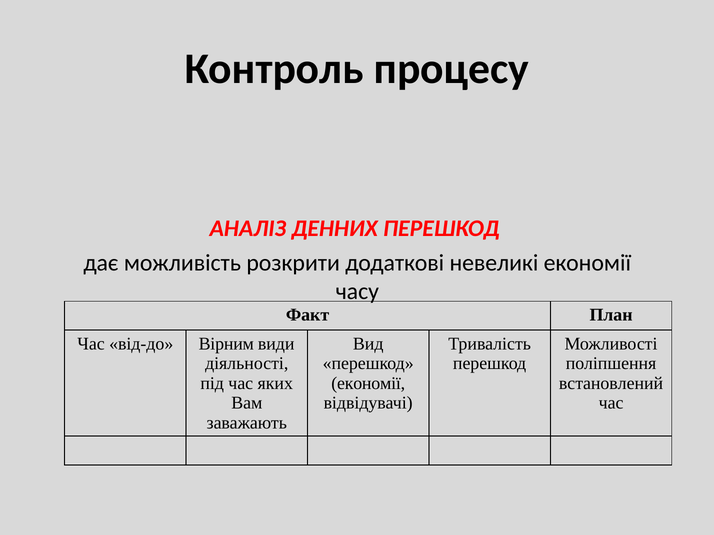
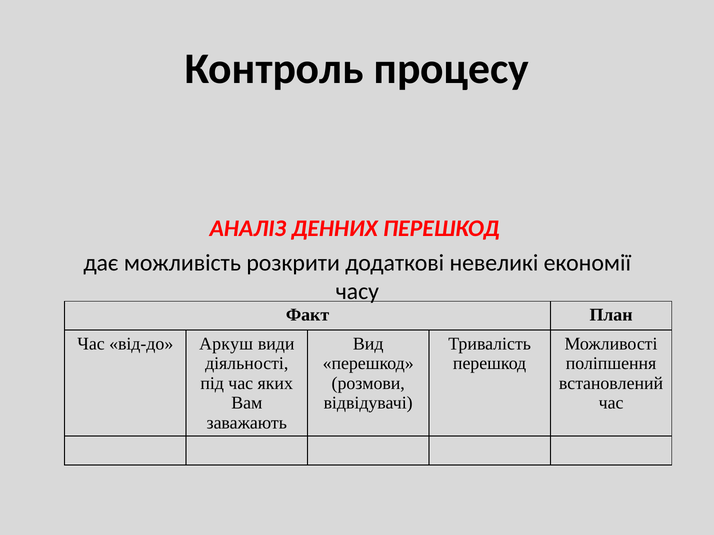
Вірним: Вірним -> Аркуш
економії at (368, 384): економії -> розмови
